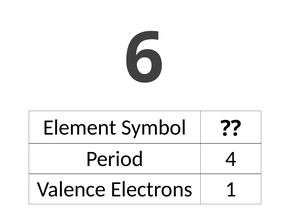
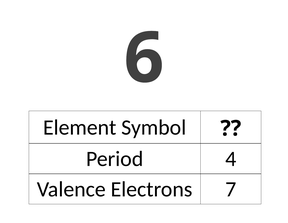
1: 1 -> 7
